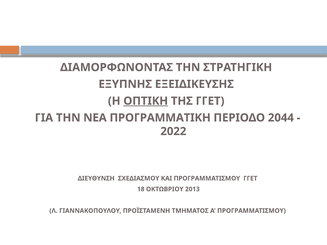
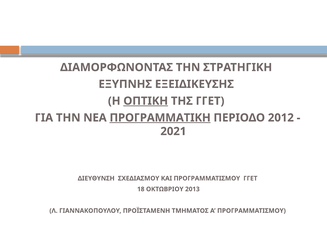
ΠΡΟΓΡΑΜΜΑΤΙΚΗ underline: none -> present
2044: 2044 -> 2012
2022: 2022 -> 2021
